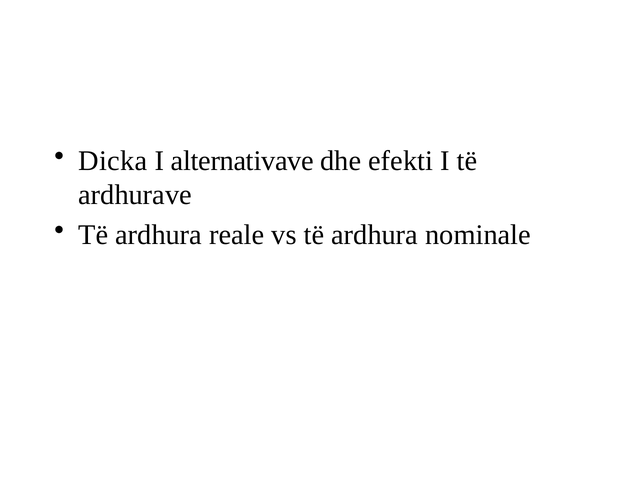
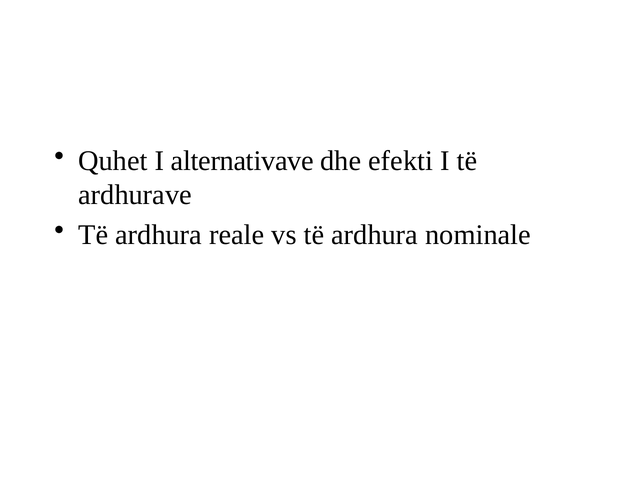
Dicka: Dicka -> Quhet
